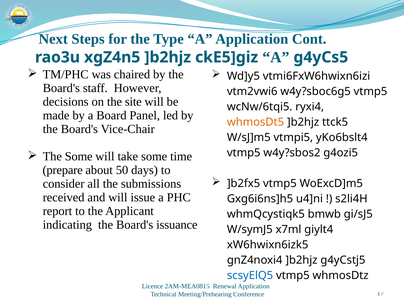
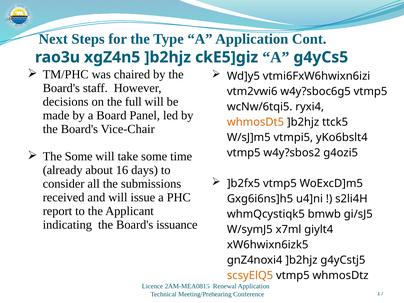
site: site -> full
prepare: prepare -> already
50: 50 -> 16
scsyElQ5 colour: blue -> orange
